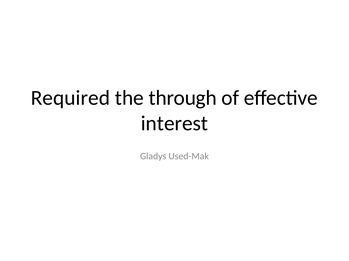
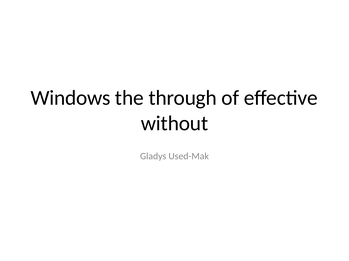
Required: Required -> Windows
interest: interest -> without
